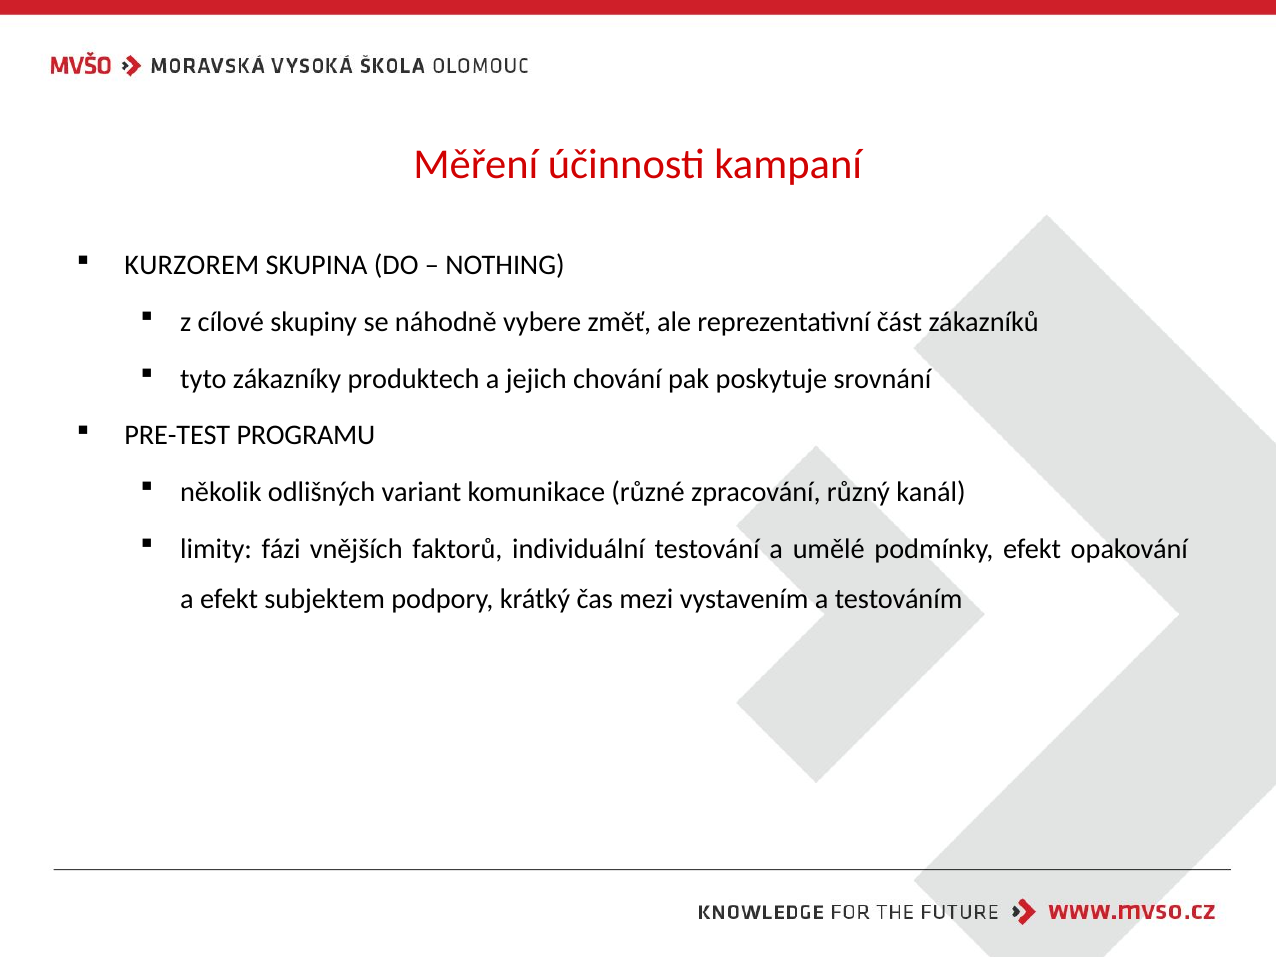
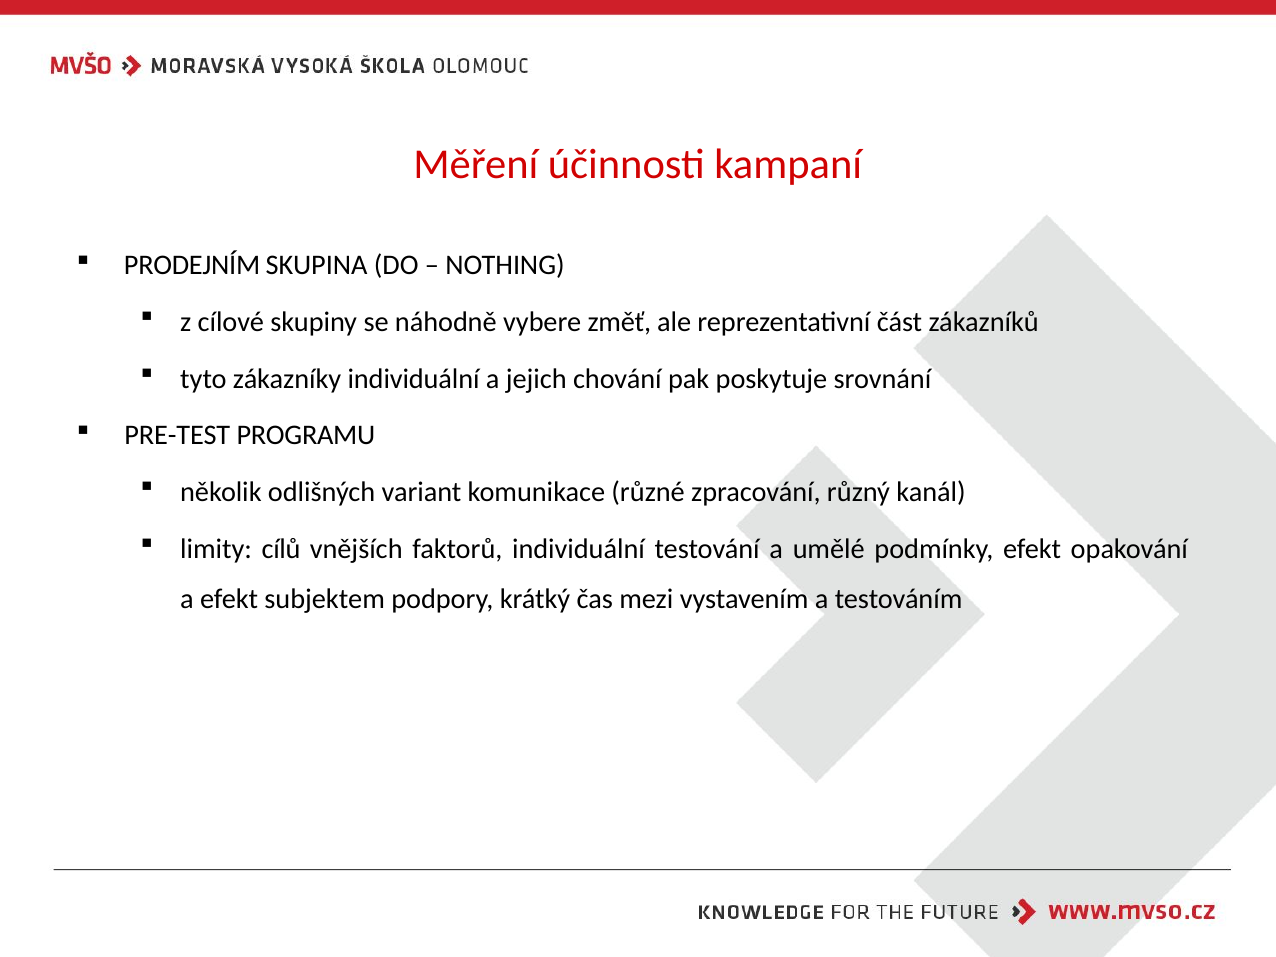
KURZOREM: KURZOREM -> PRODEJNÍM
zákazníky produktech: produktech -> individuální
fázi: fázi -> cílů
